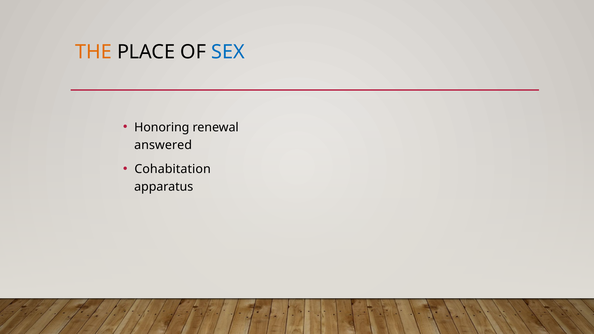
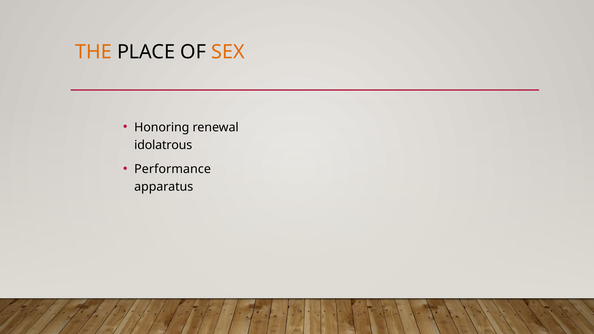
SEX colour: blue -> orange
answered: answered -> idolatrous
Cohabitation: Cohabitation -> Performance
